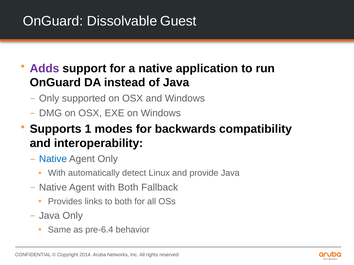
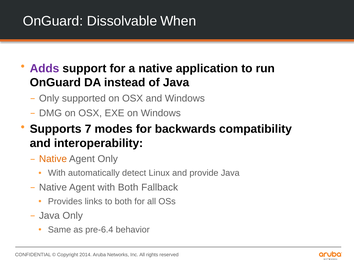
Guest: Guest -> When
1: 1 -> 7
Native at (53, 159) colour: blue -> orange
